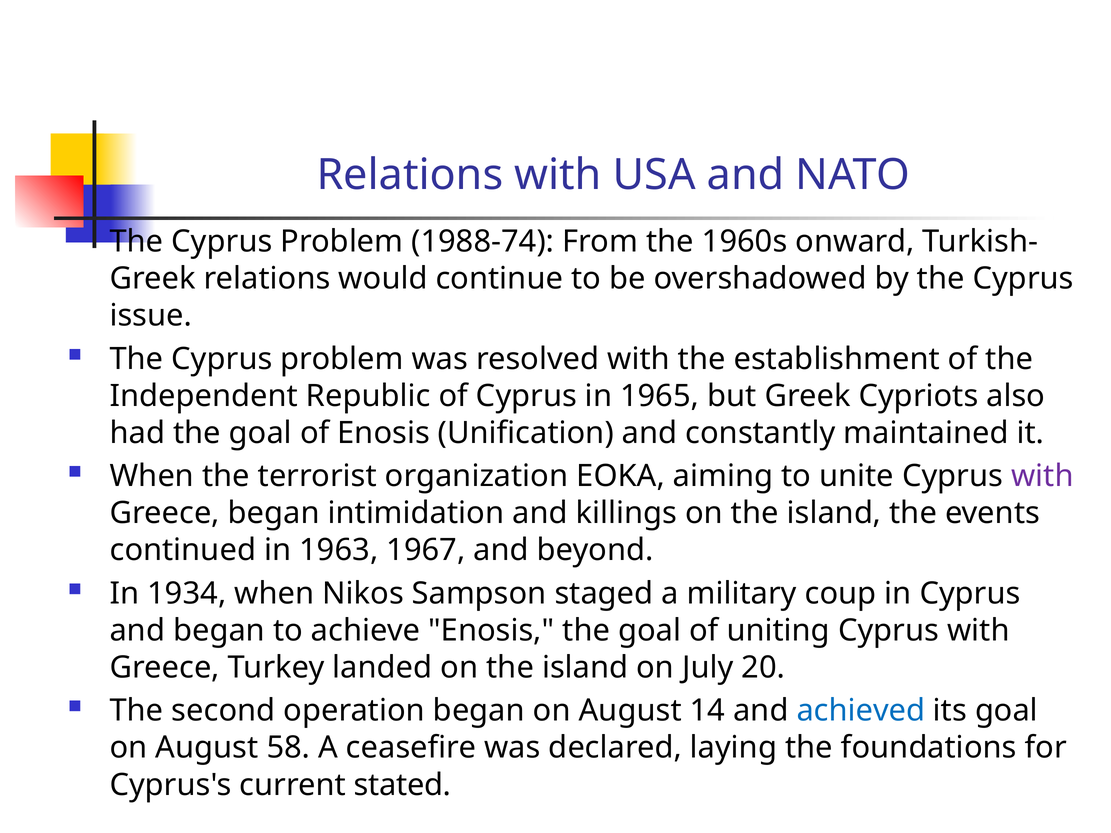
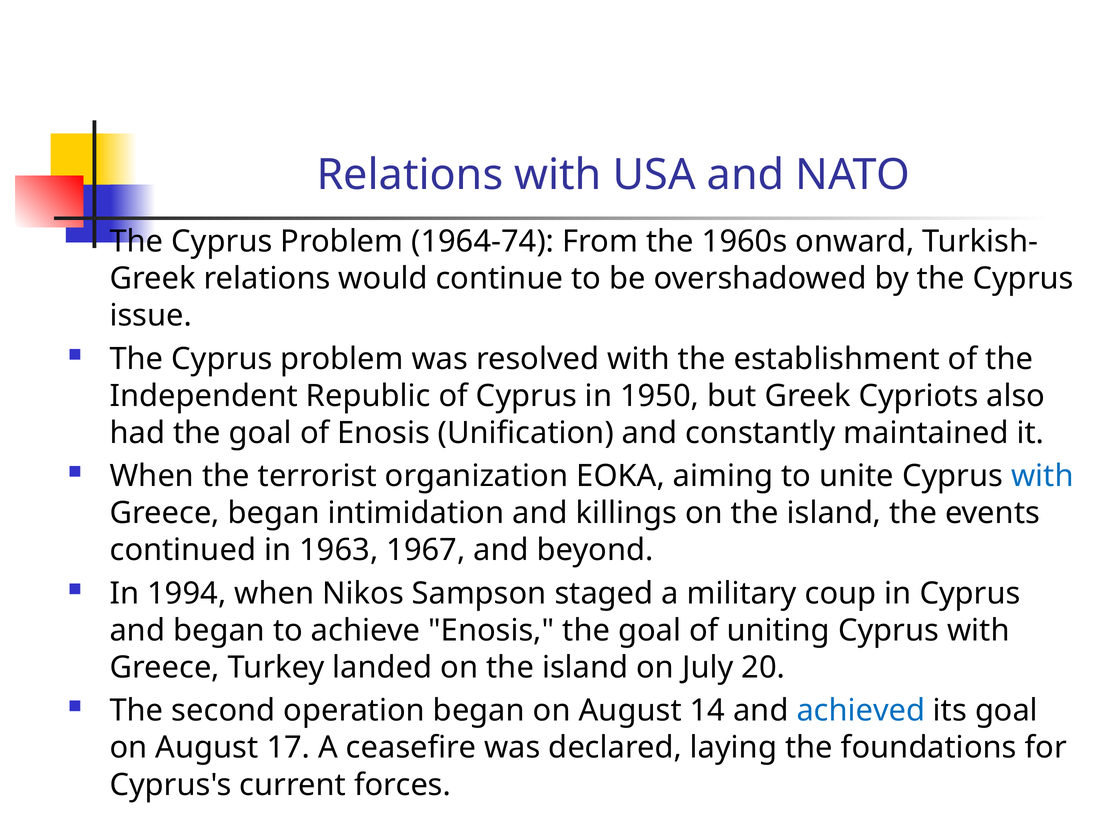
1988-74: 1988-74 -> 1964-74
1965: 1965 -> 1950
with at (1042, 476) colour: purple -> blue
1934: 1934 -> 1994
58: 58 -> 17
stated: stated -> forces
